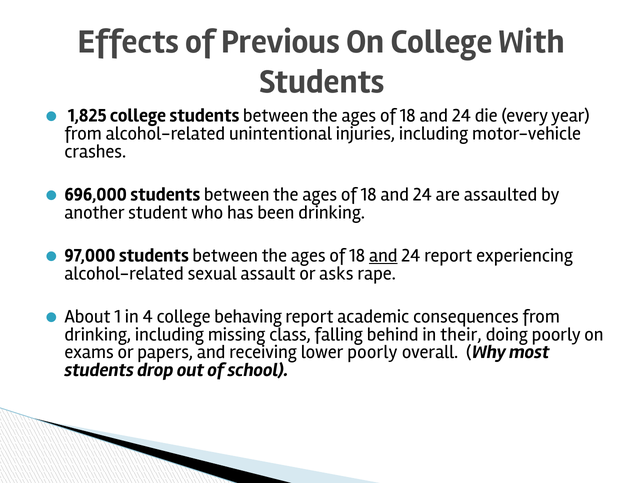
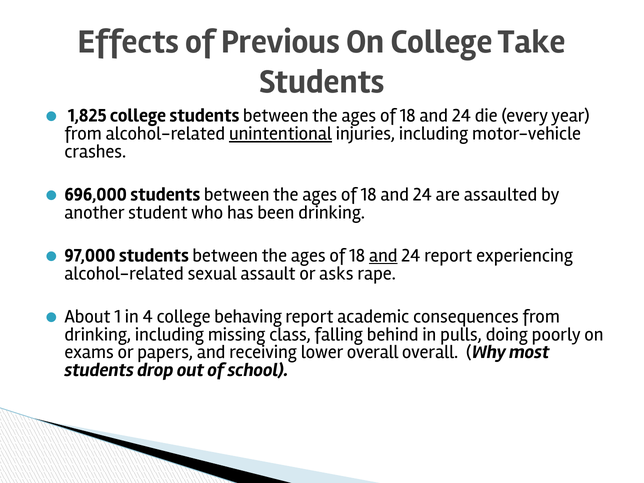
With: With -> Take
unintentional underline: none -> present
their: their -> pulls
lower poorly: poorly -> overall
